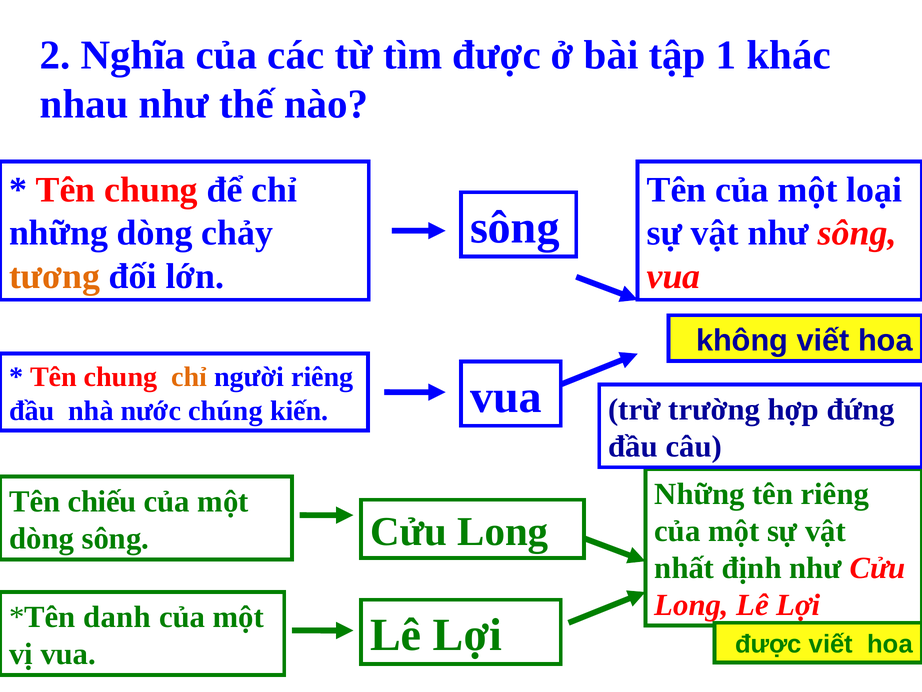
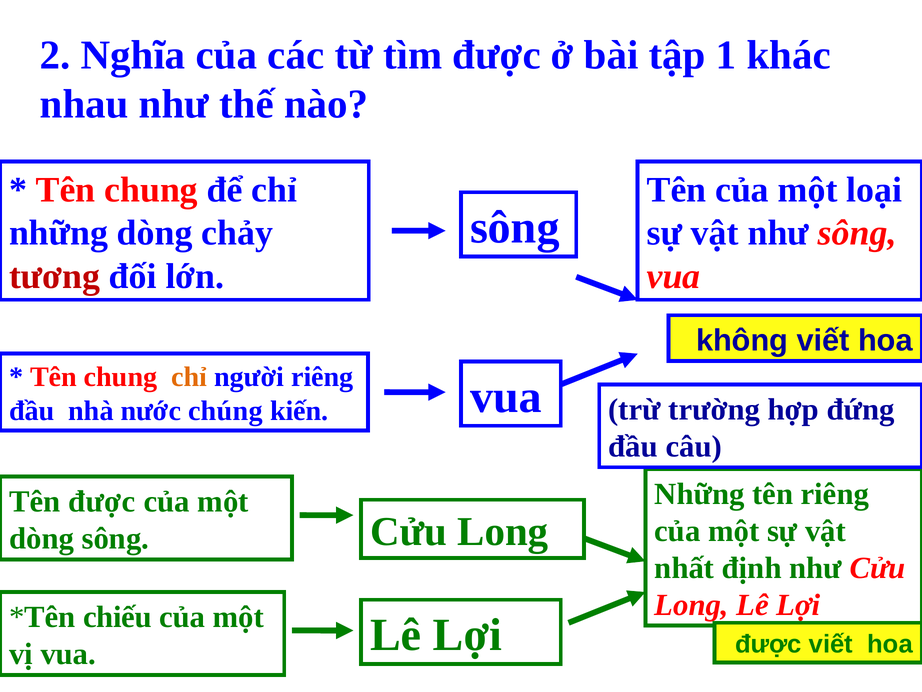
tương colour: orange -> red
Tên chiếu: chiếu -> được
danh: danh -> chiếu
